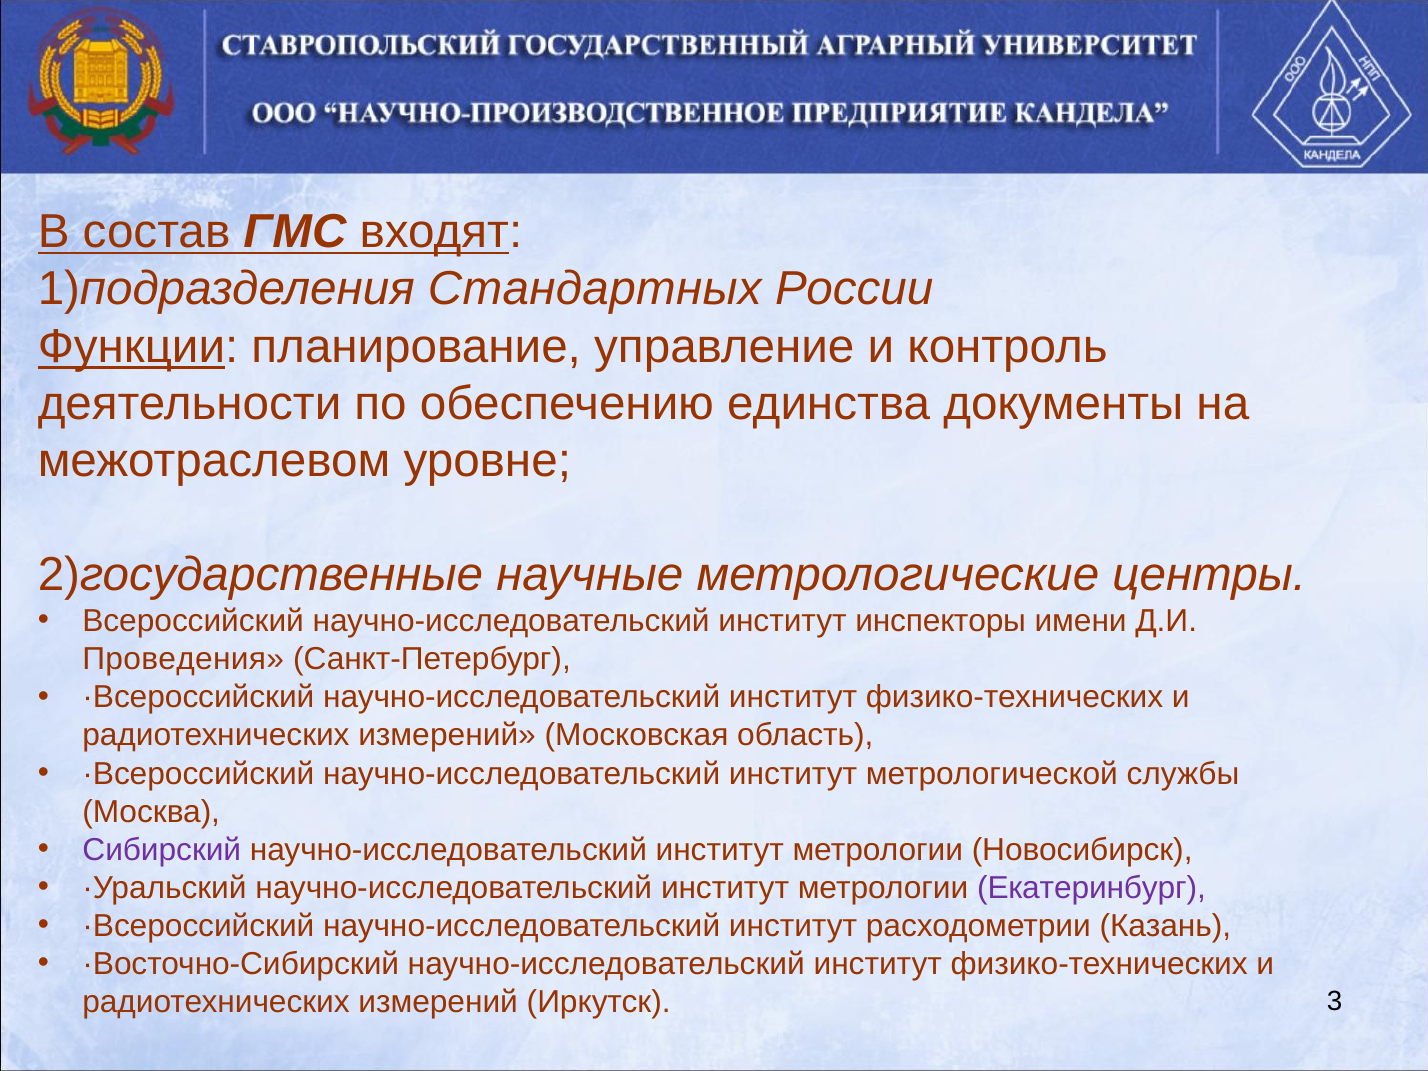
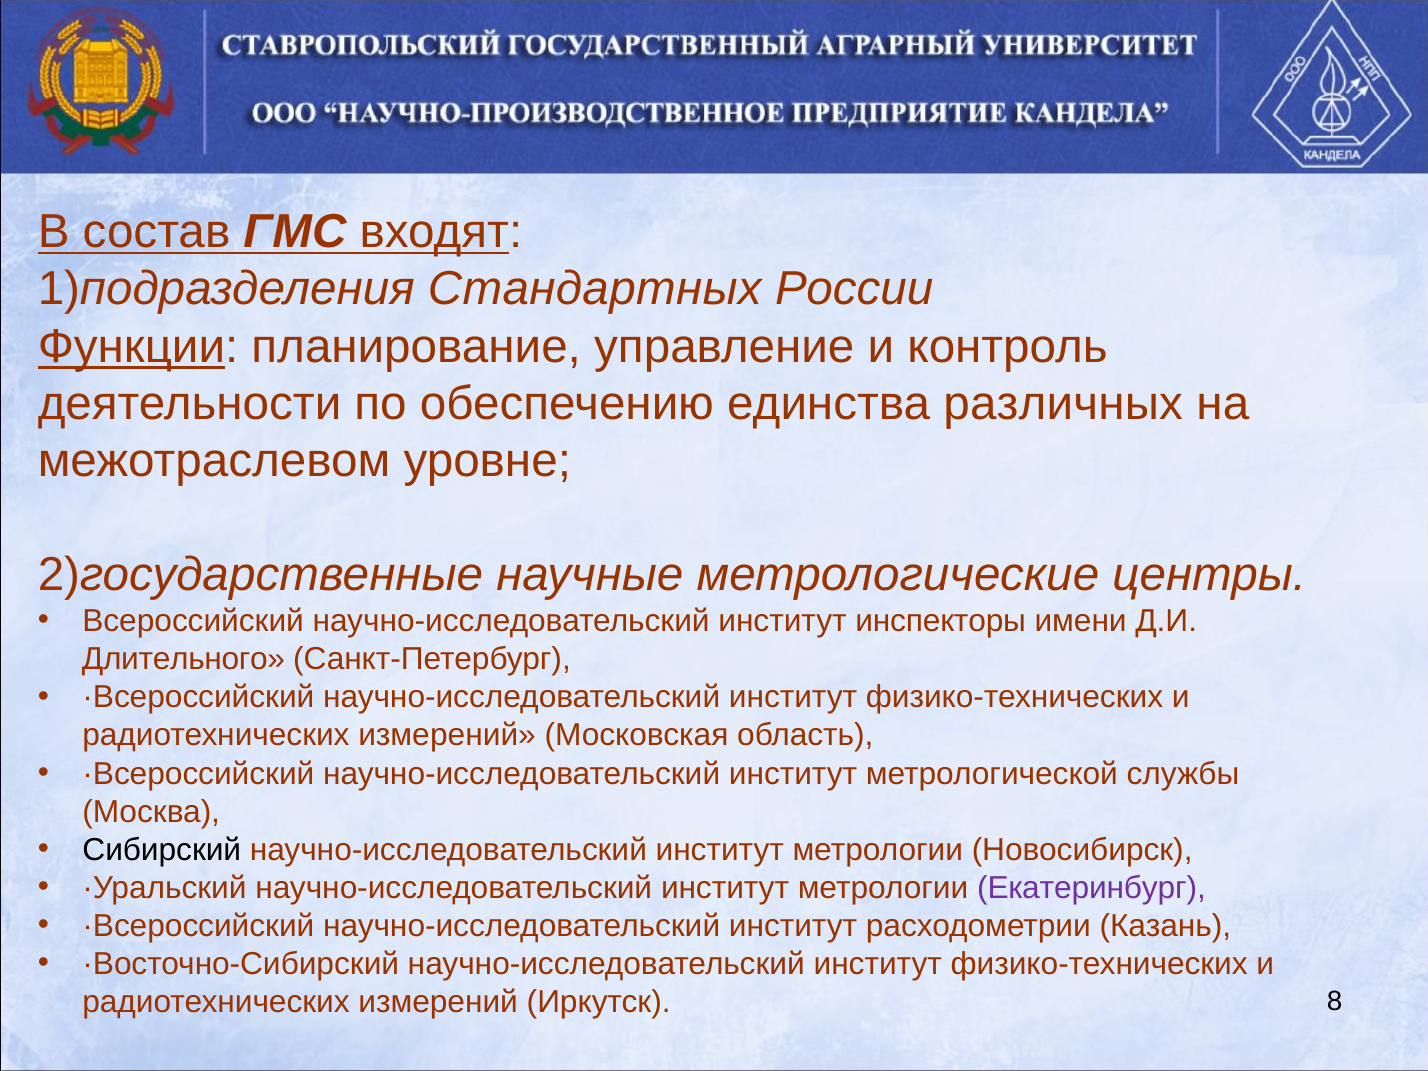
документы: документы -> различных
Проведения: Проведения -> Длительного
Сибирский colour: purple -> black
3: 3 -> 8
